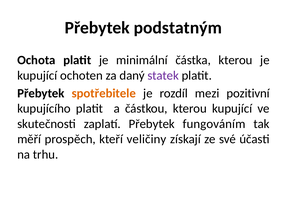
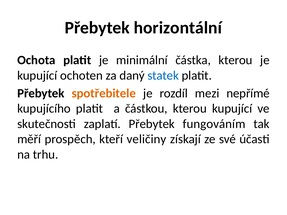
podstatným: podstatným -> horizontální
statek colour: purple -> blue
pozitivní: pozitivní -> nepřímé
